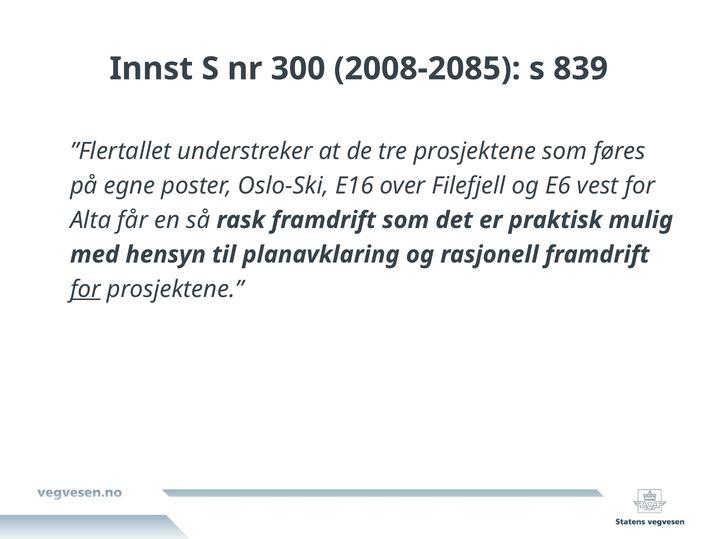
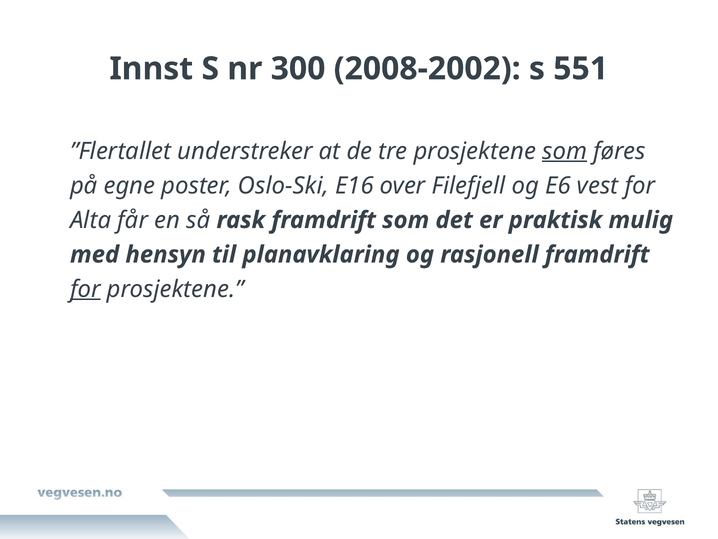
2008-2085: 2008-2085 -> 2008-2002
839: 839 -> 551
som at (565, 151) underline: none -> present
